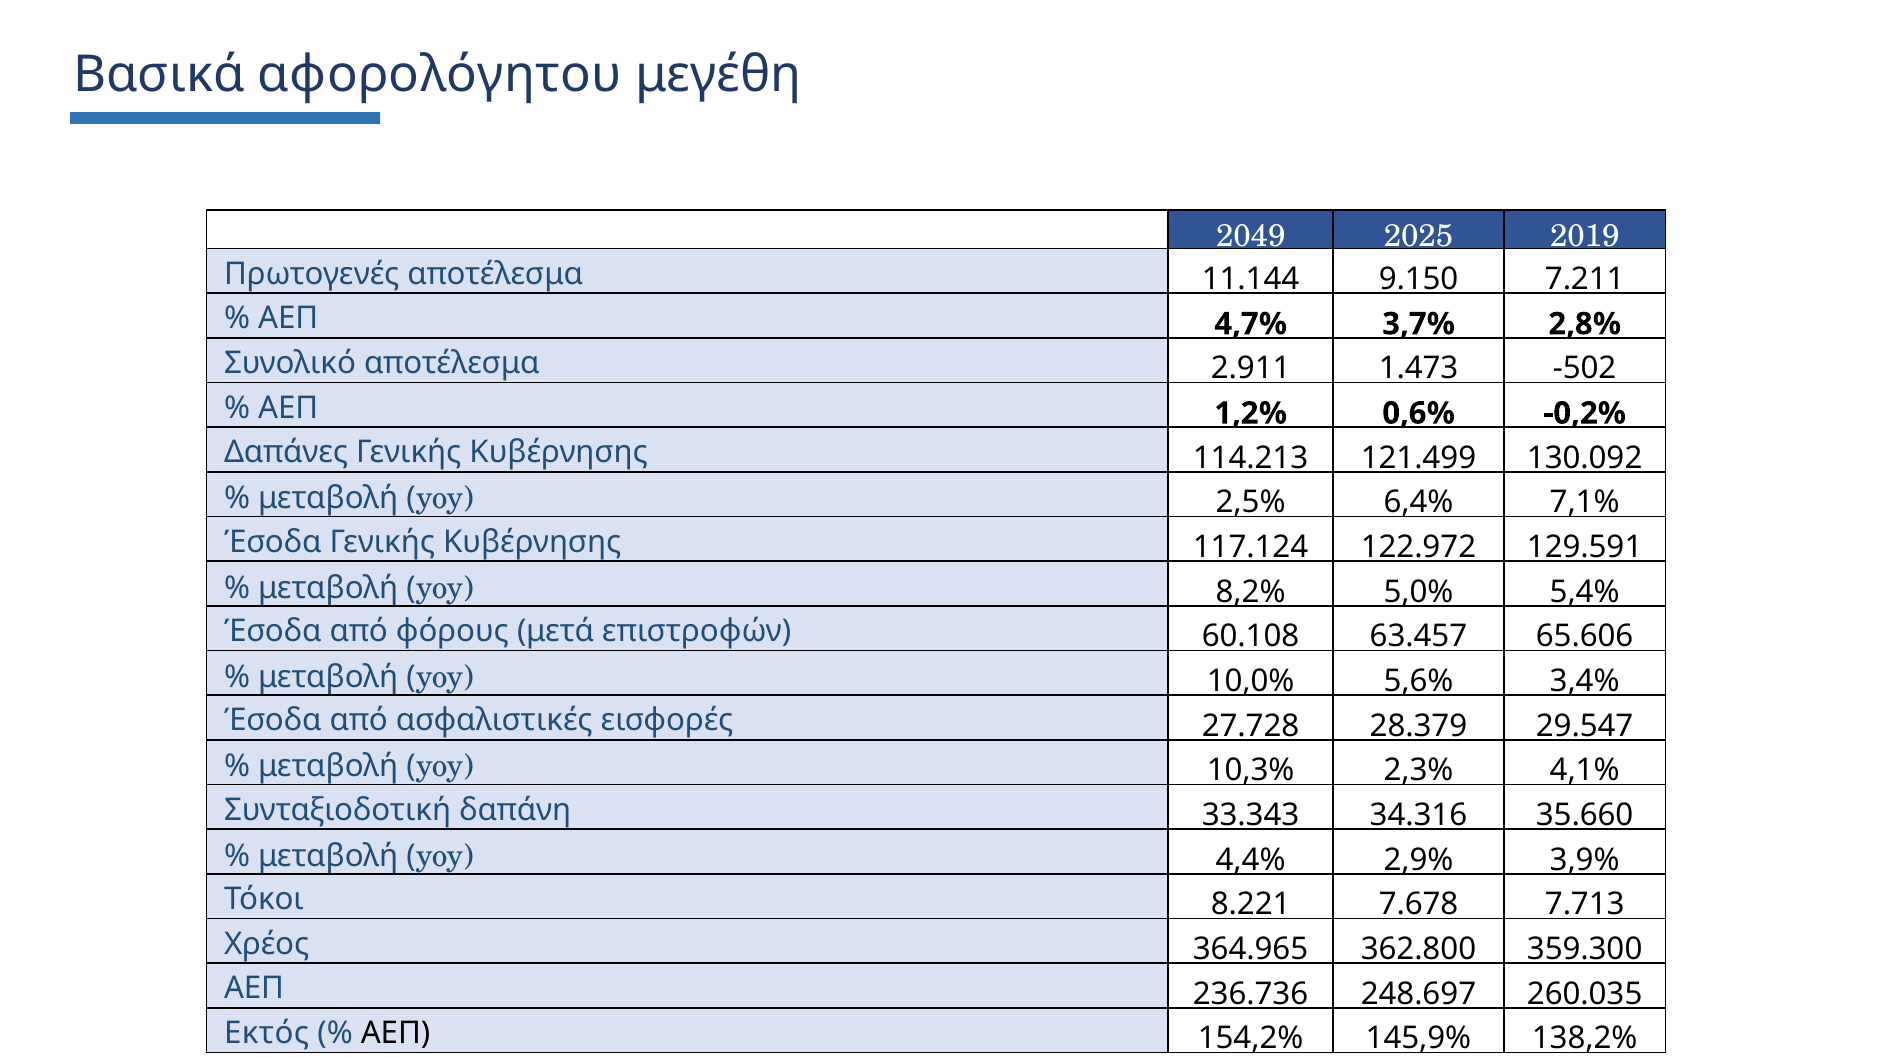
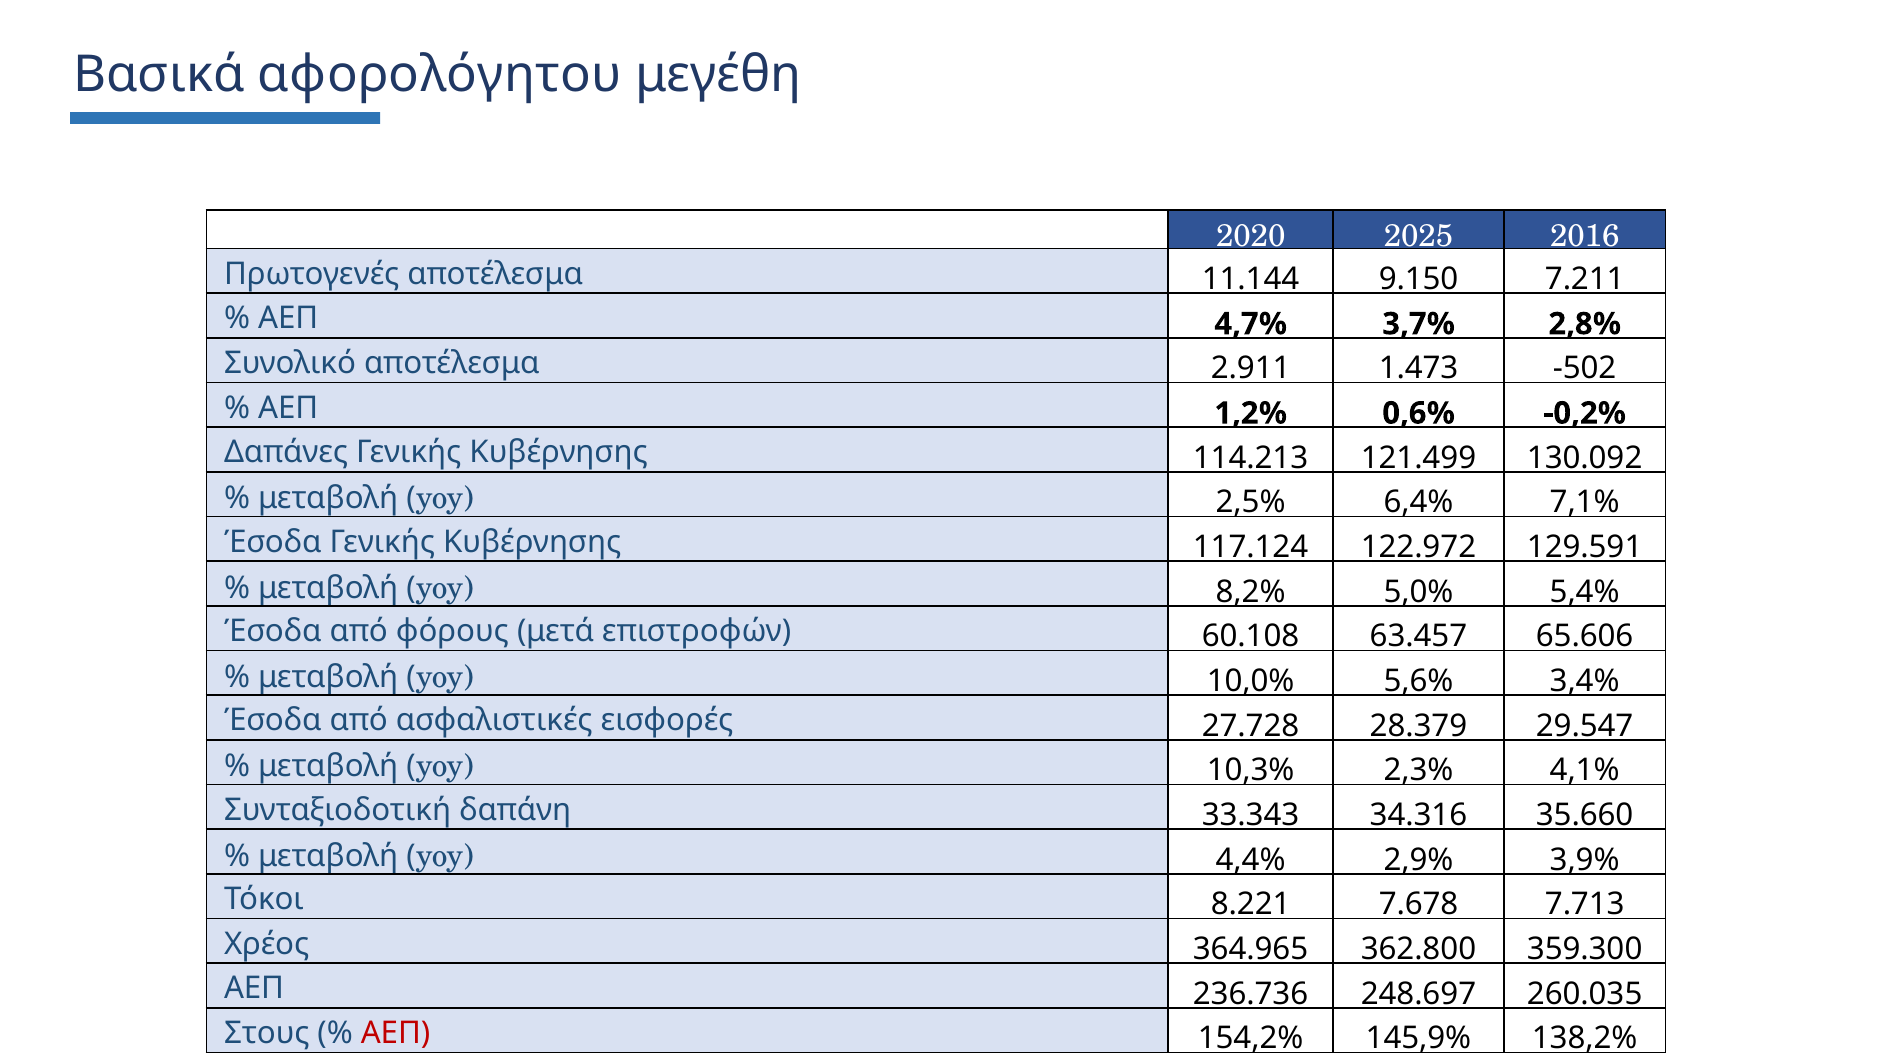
2049: 2049 -> 2020
2019: 2019 -> 2016
Εκτός: Εκτός -> Στους
ΑΕΠ at (396, 1033) colour: black -> red
